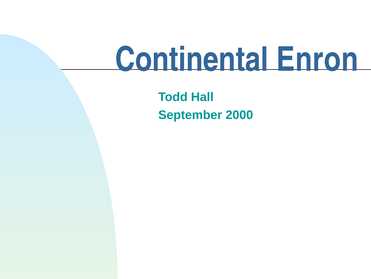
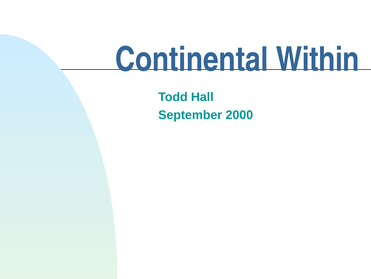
Enron: Enron -> Within
